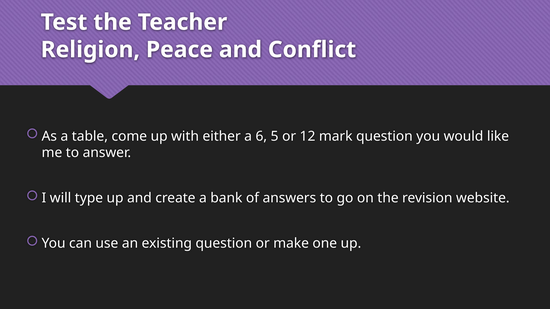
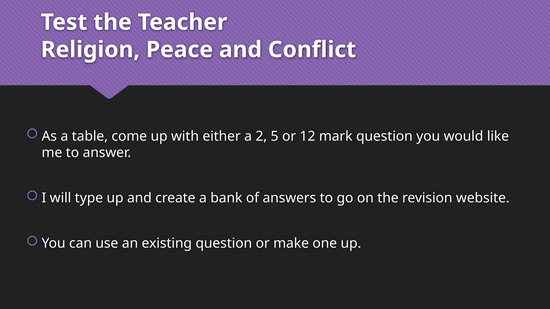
6: 6 -> 2
